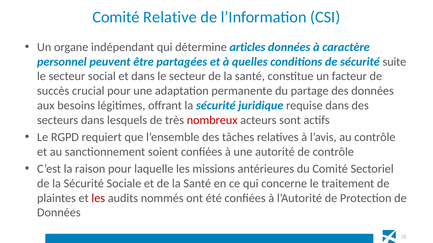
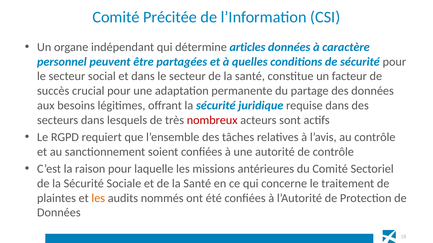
Relative: Relative -> Précitée
sécurité suite: suite -> pour
les at (98, 198) colour: red -> orange
